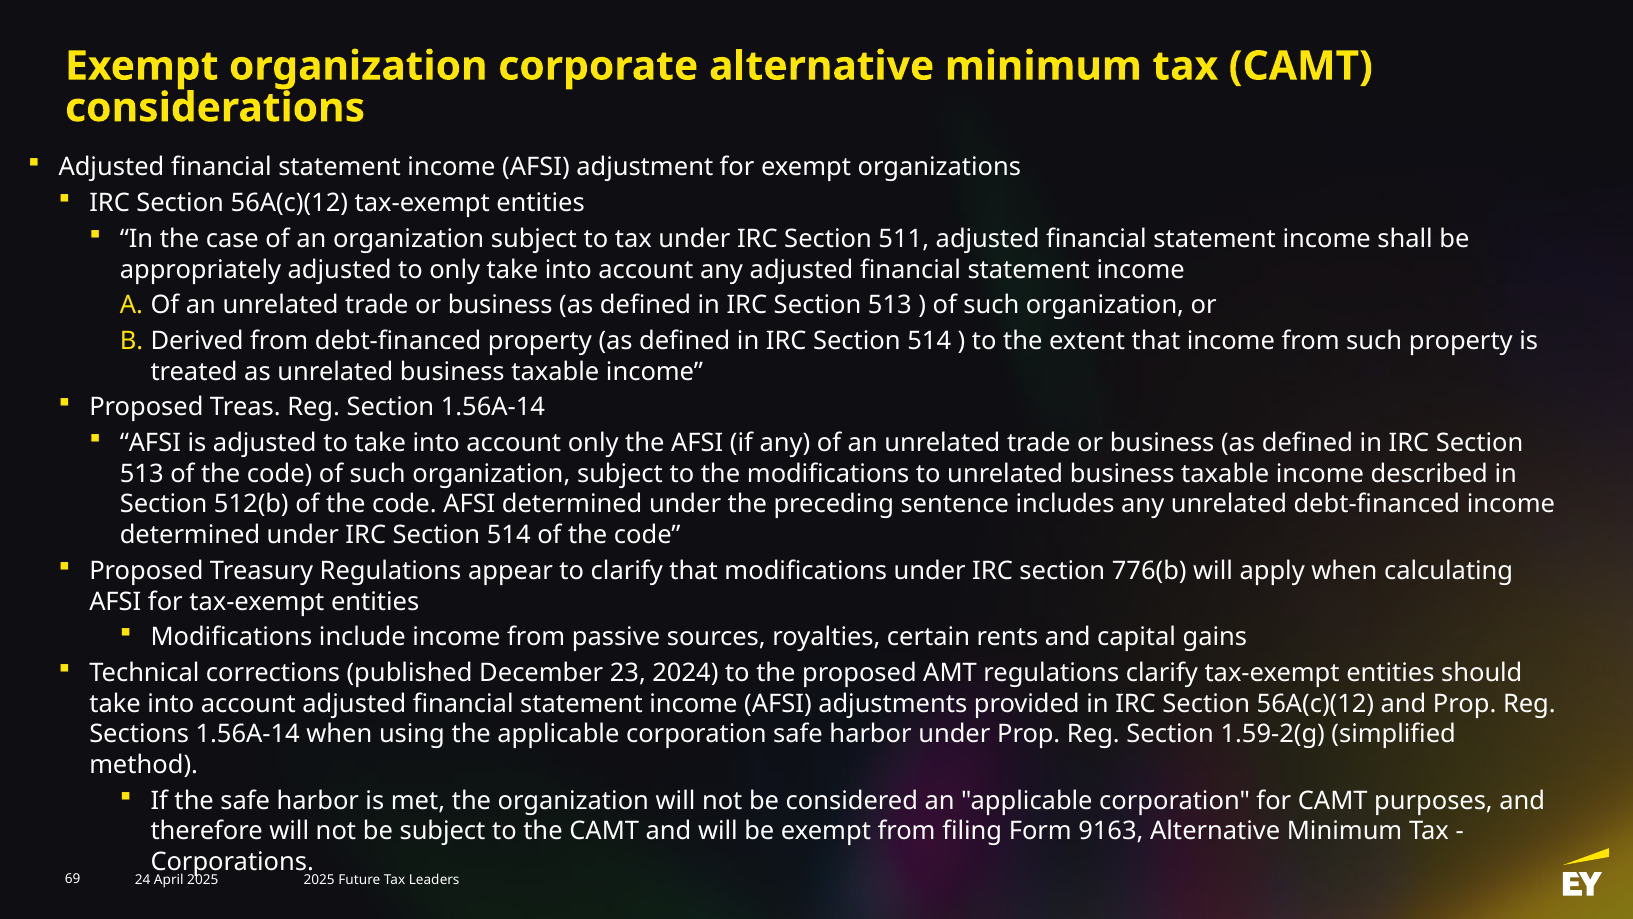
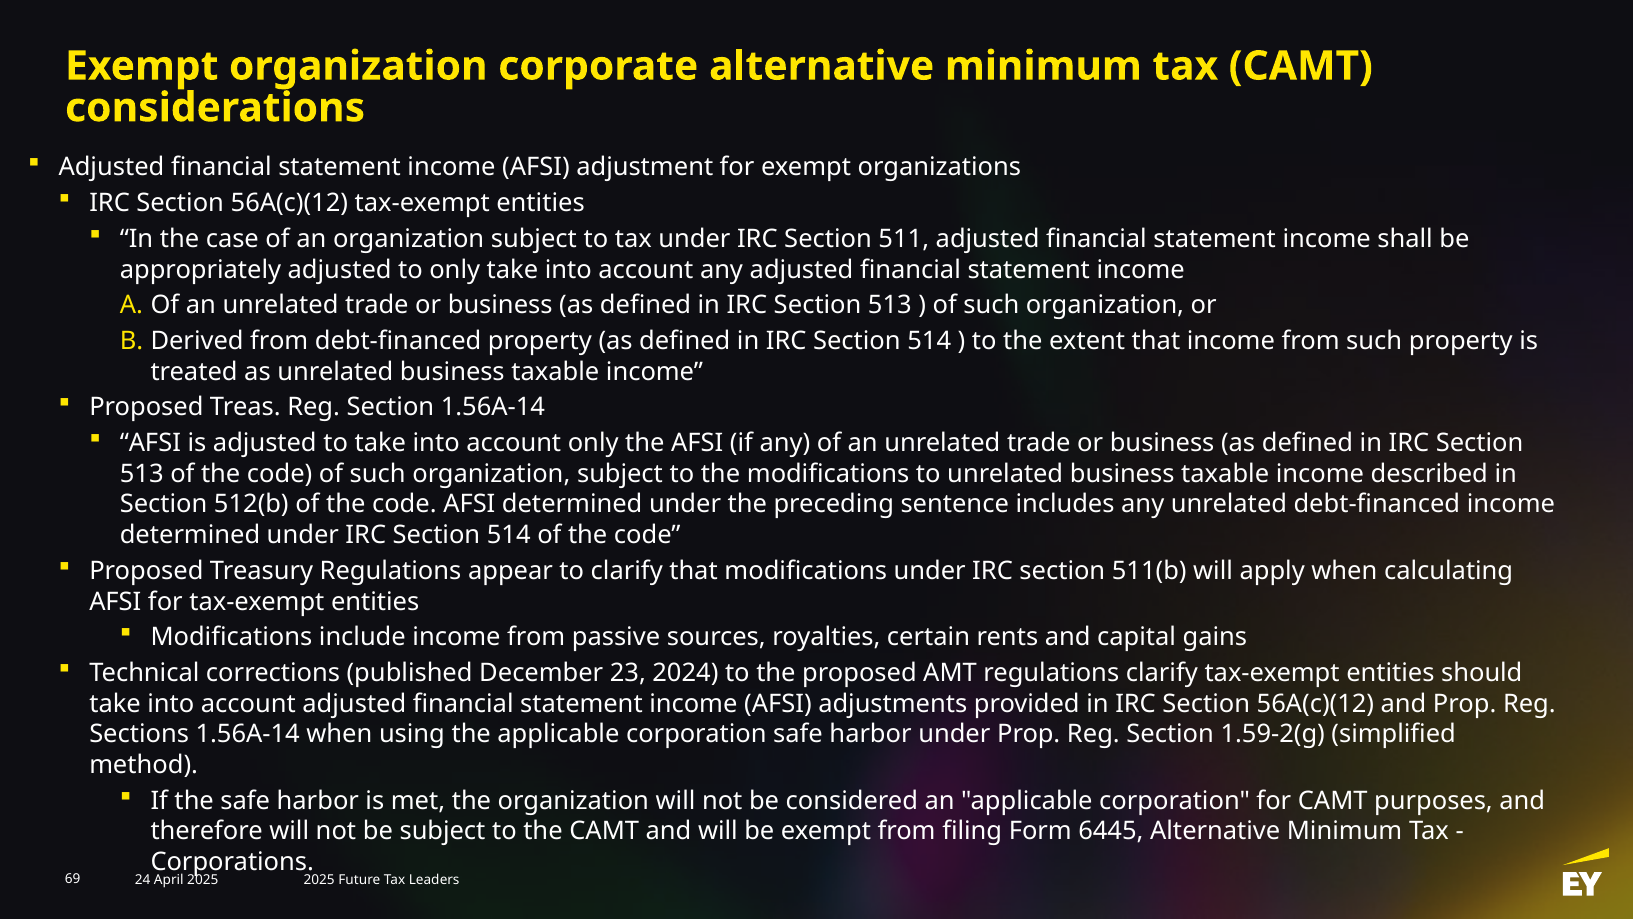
776(b: 776(b -> 511(b
9163: 9163 -> 6445
